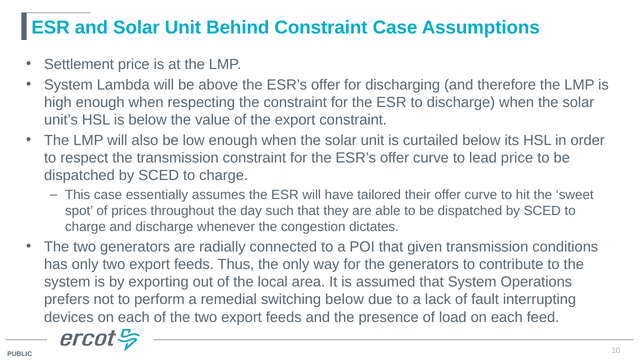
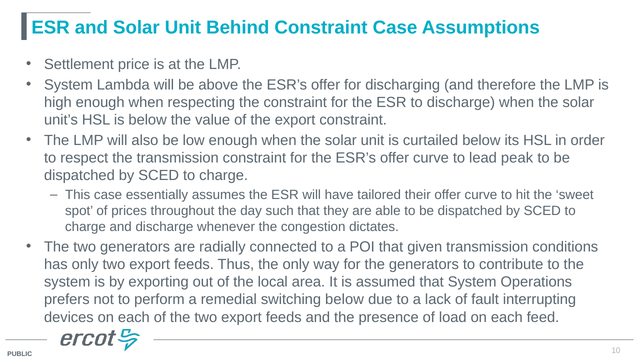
lead price: price -> peak
